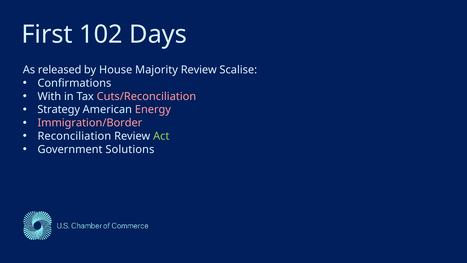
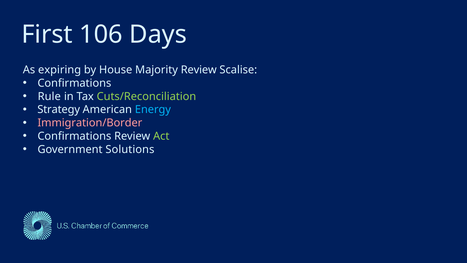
102: 102 -> 106
released: released -> expiring
With: With -> Rule
Cuts/Reconciliation colour: pink -> light green
Energy colour: pink -> light blue
Reconciliation at (74, 136): Reconciliation -> Confirmations
